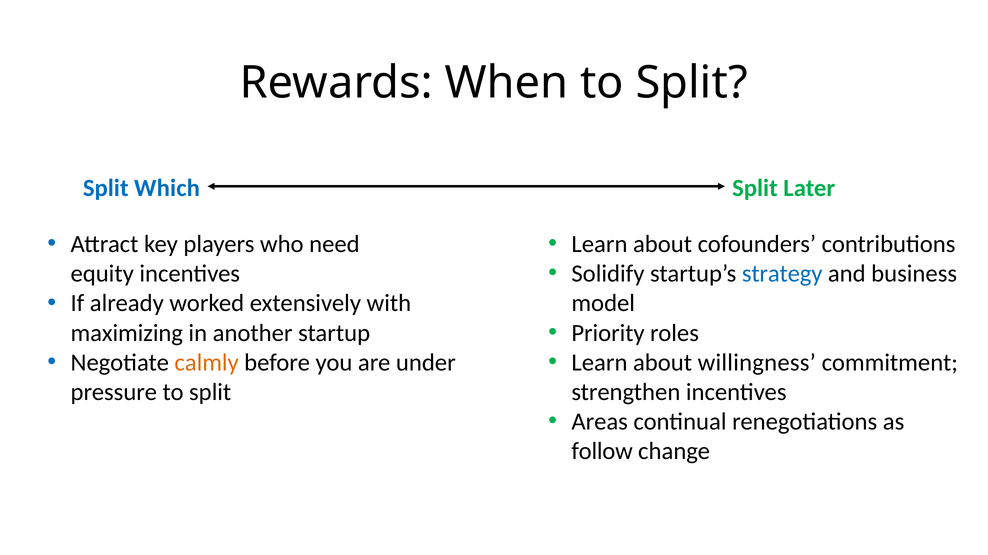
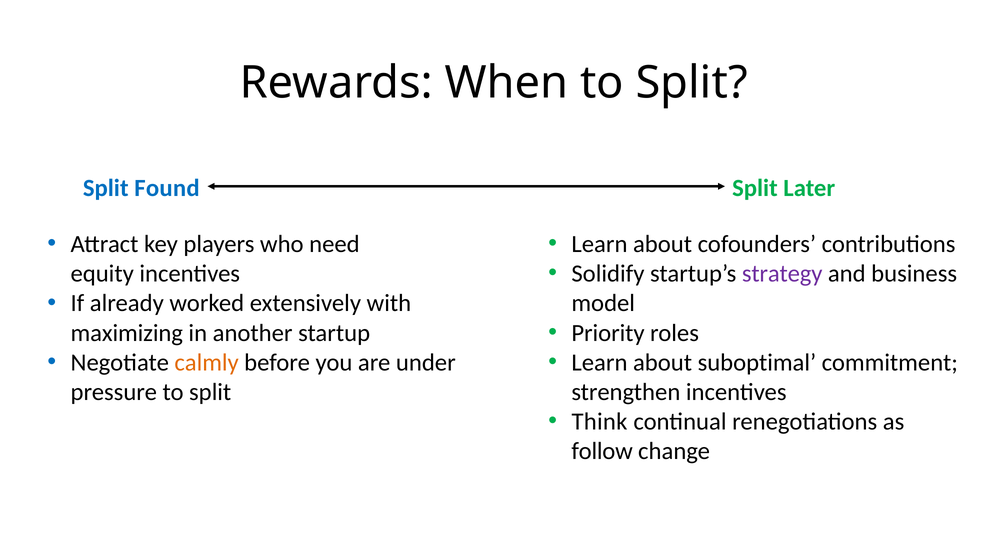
Which: Which -> Found
strategy colour: blue -> purple
willingness: willingness -> suboptimal
Areas: Areas -> Think
